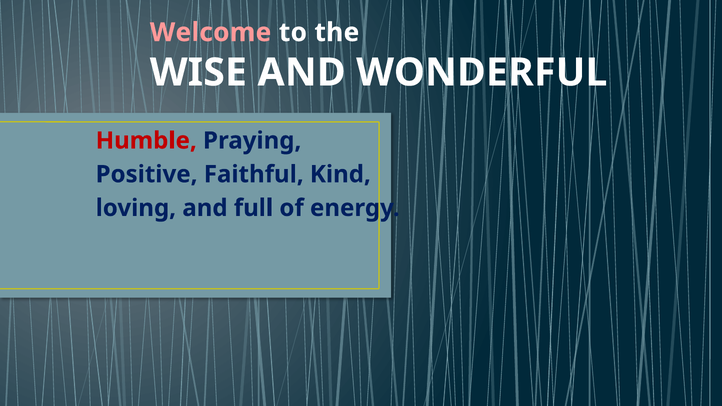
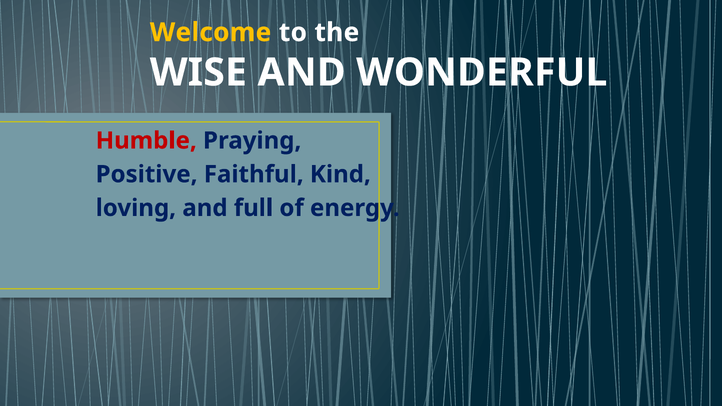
Welcome colour: pink -> yellow
